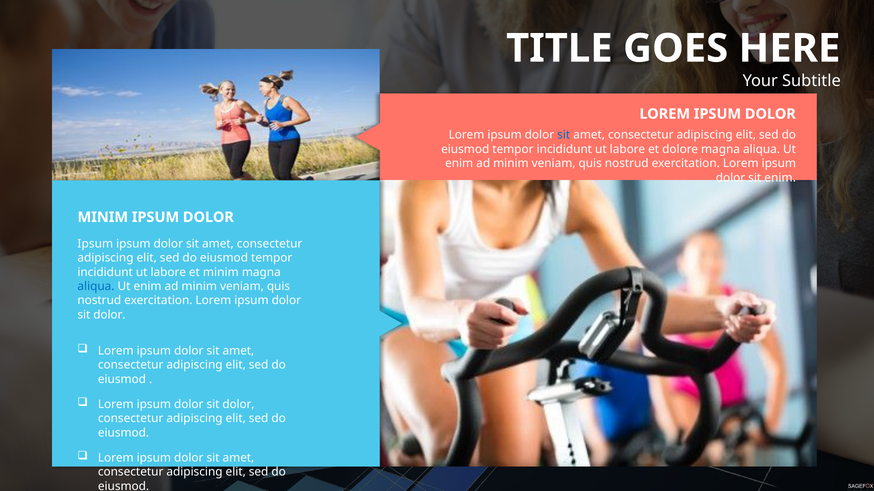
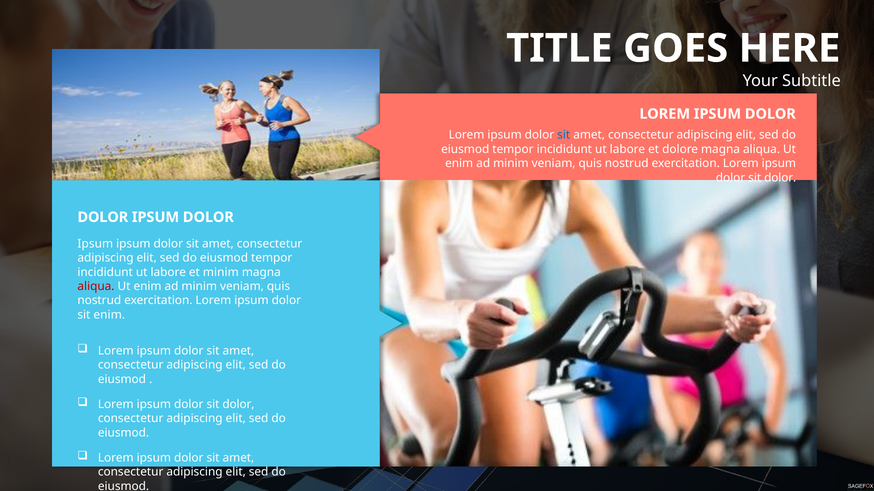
enim at (780, 178): enim -> dolor
MINIM at (103, 217): MINIM -> DOLOR
aliqua at (96, 287) colour: blue -> red
dolor at (109, 315): dolor -> enim
